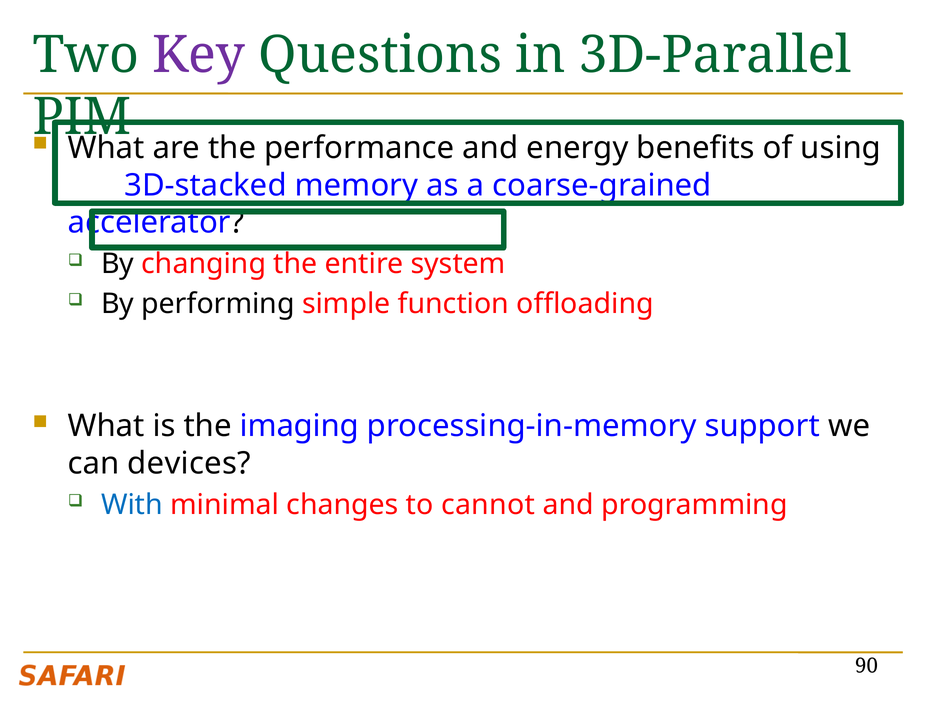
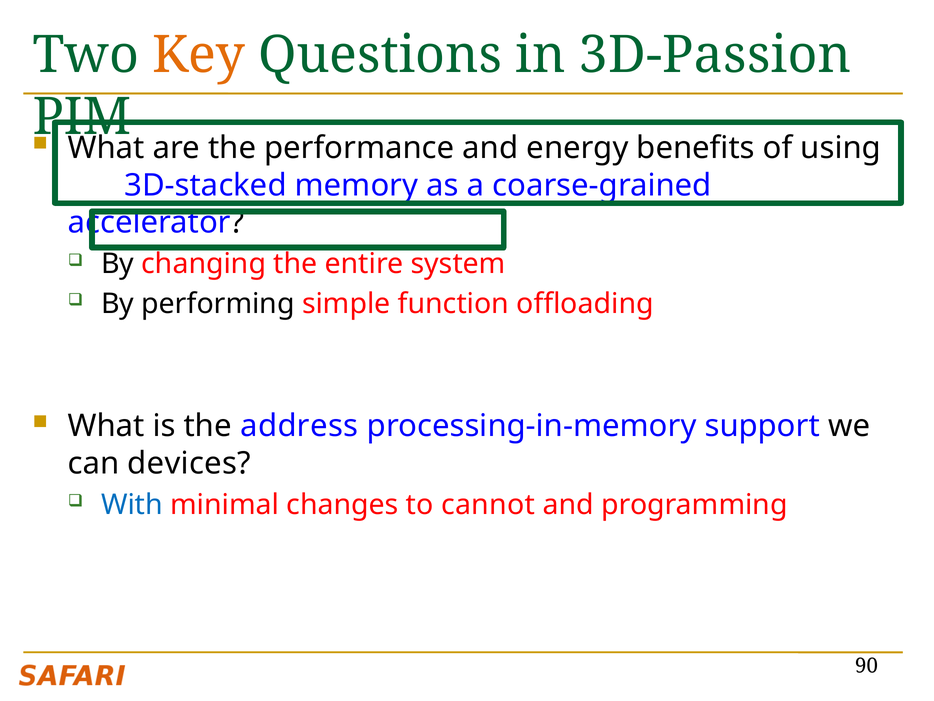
Key colour: purple -> orange
3D-Parallel: 3D-Parallel -> 3D-Passion
imaging: imaging -> address
